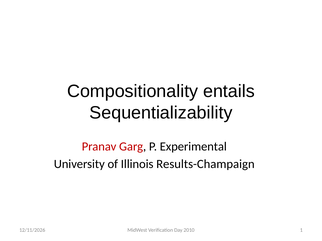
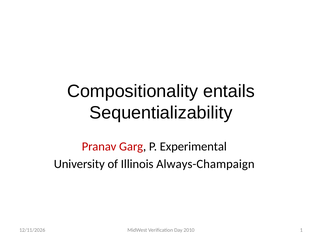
Results-Champaign: Results-Champaign -> Always-Champaign
